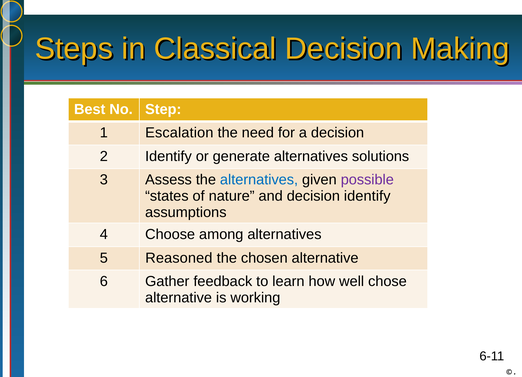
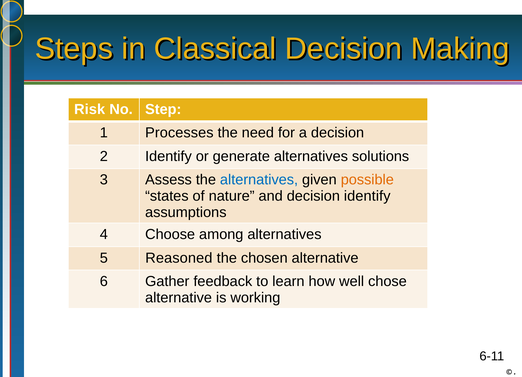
Best: Best -> Risk
Escalation: Escalation -> Processes
possible colour: purple -> orange
